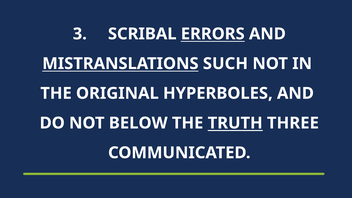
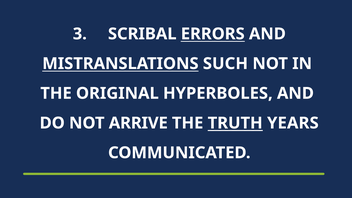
BELOW: BELOW -> ARRIVE
THREE: THREE -> YEARS
